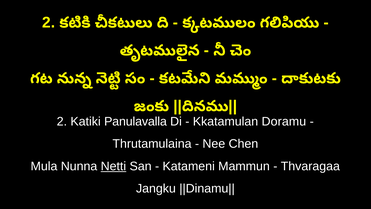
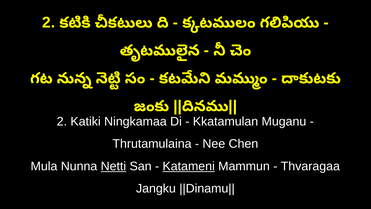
Panulavalla: Panulavalla -> Ningkamaa
Doramu: Doramu -> Muganu
Katameni underline: none -> present
